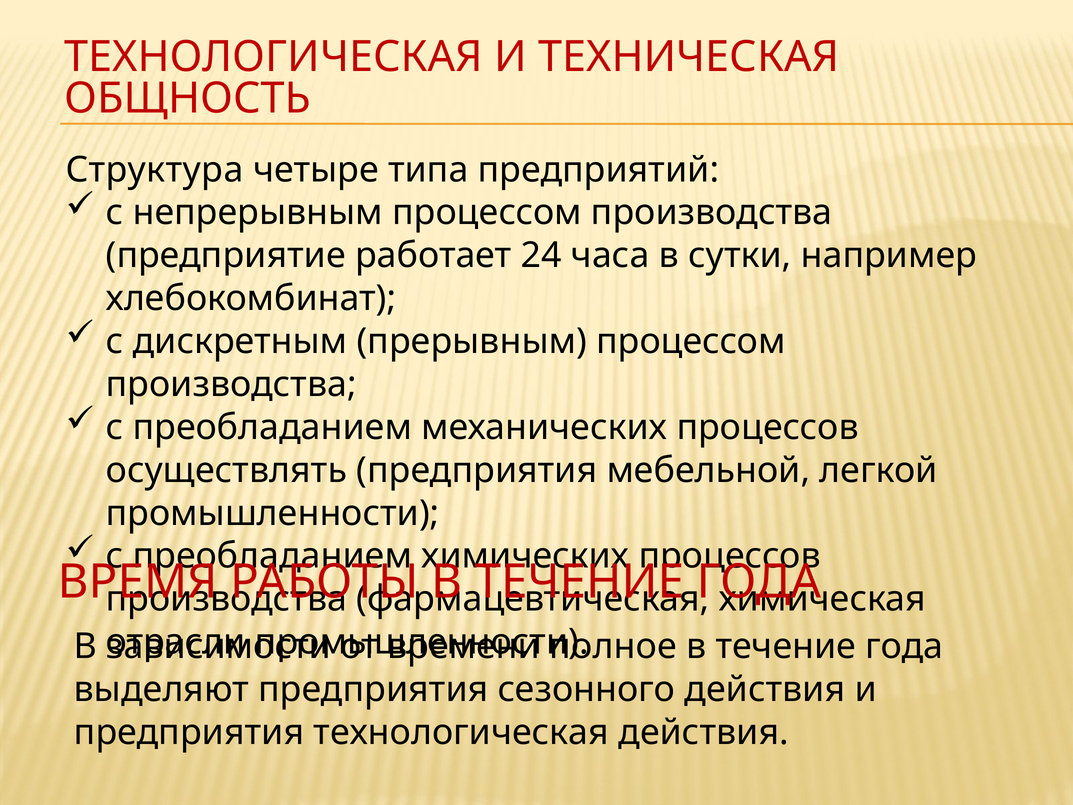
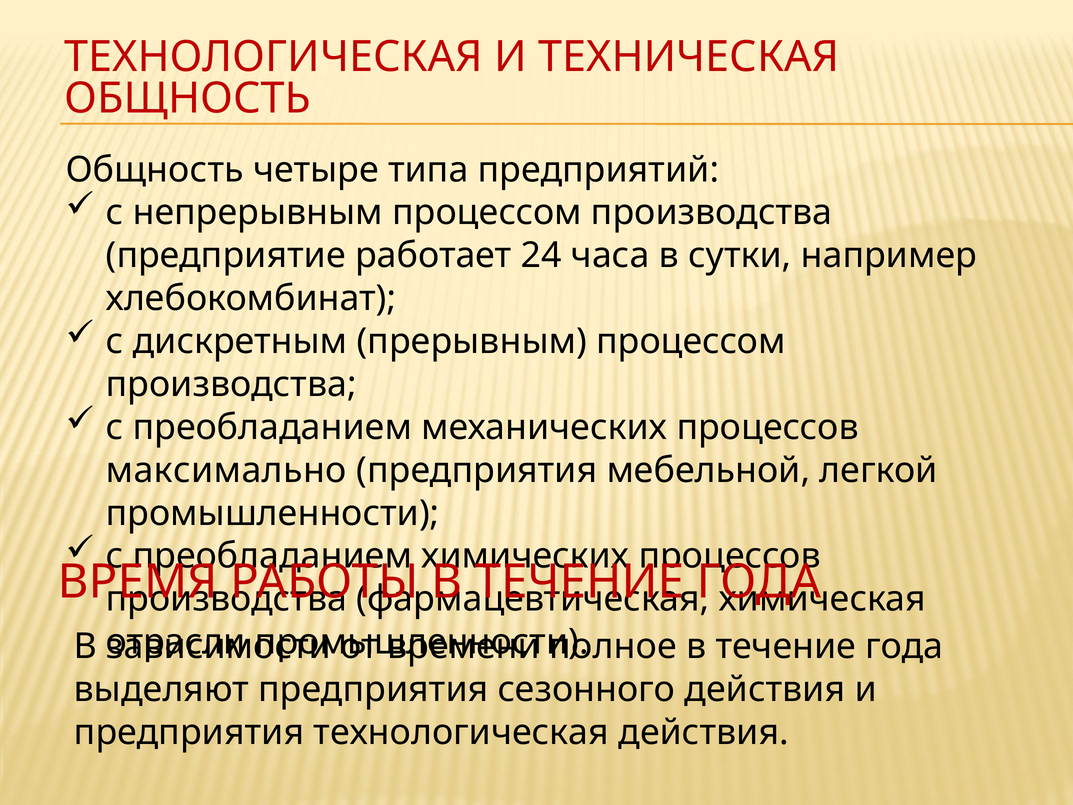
Структура at (154, 170): Структура -> Общность
осуществлять: осуществлять -> максимально
